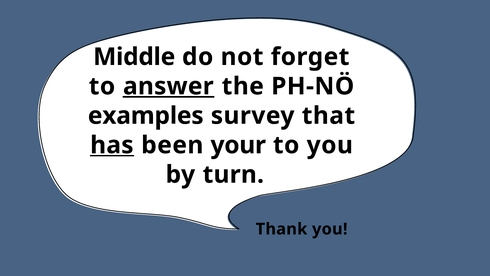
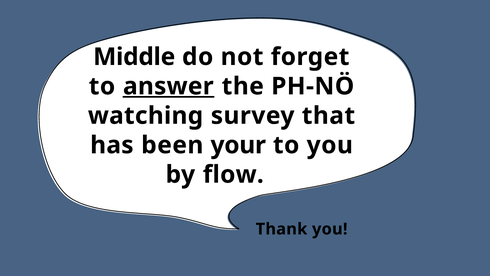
examples: examples -> watching
has underline: present -> none
turn: turn -> flow
